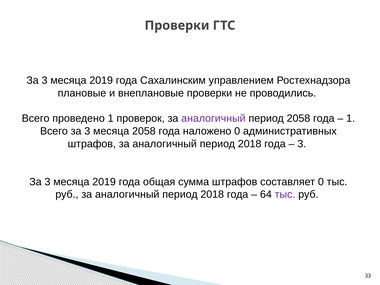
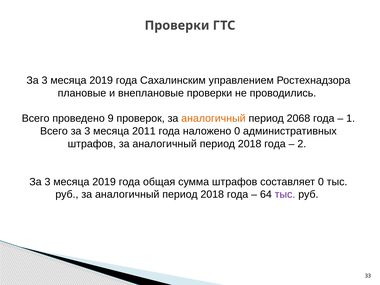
проведено 1: 1 -> 9
аналогичный at (213, 118) colour: purple -> orange
период 2058: 2058 -> 2068
месяца 2058: 2058 -> 2011
3 at (302, 144): 3 -> 2
